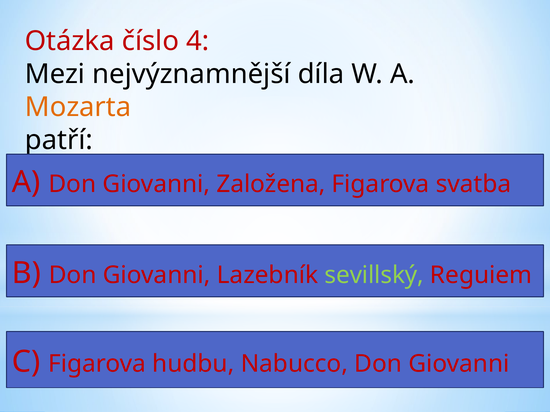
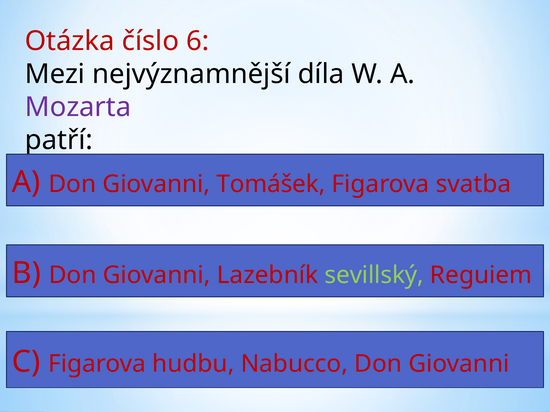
4: 4 -> 6
Mozarta colour: orange -> purple
Založena: Založena -> Tomášek
